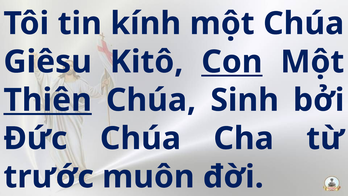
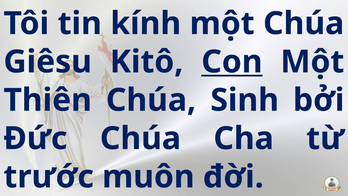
Thiên underline: present -> none
